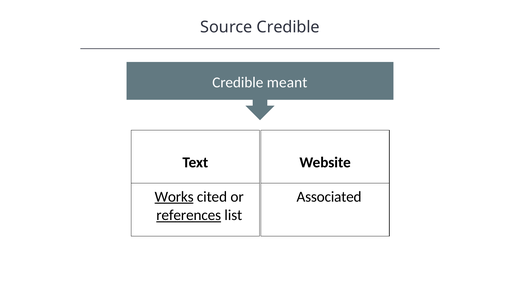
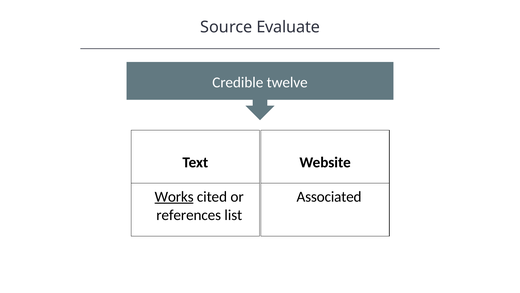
Source Credible: Credible -> Evaluate
meant: meant -> twelve
references underline: present -> none
